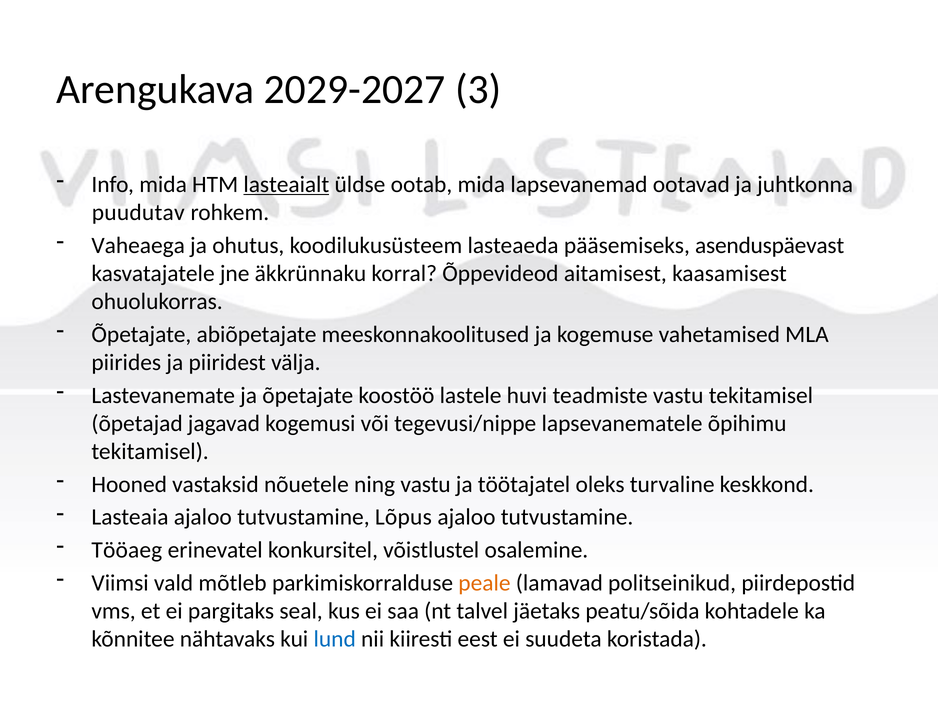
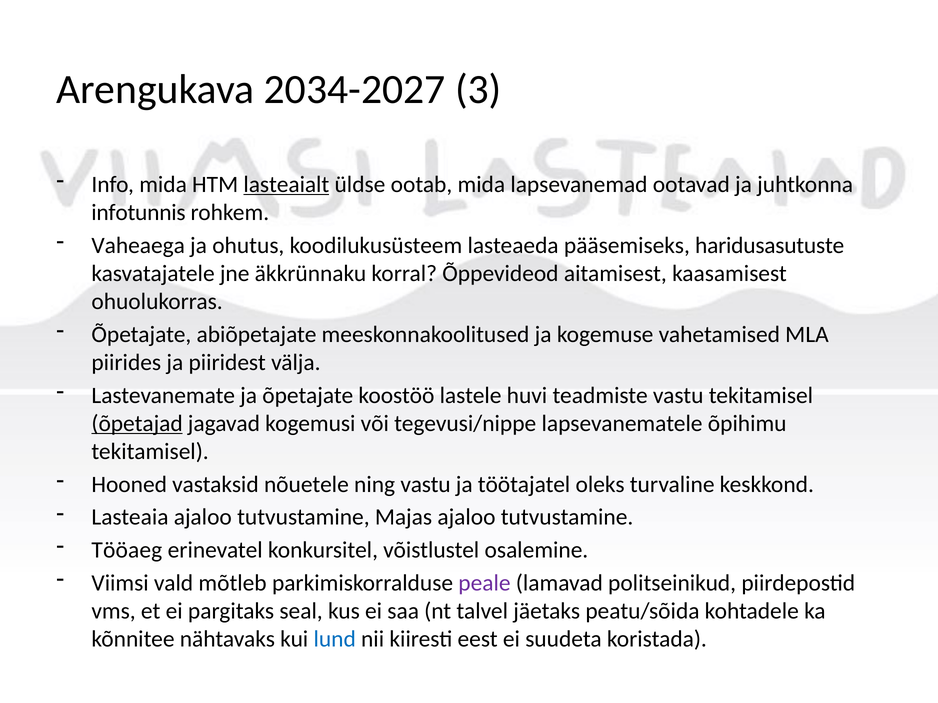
2029-2027: 2029-2027 -> 2034-2027
puudutav: puudutav -> infotunnis
asenduspäevast: asenduspäevast -> haridusasutuste
õpetajad underline: none -> present
Lõpus: Lõpus -> Majas
peale colour: orange -> purple
